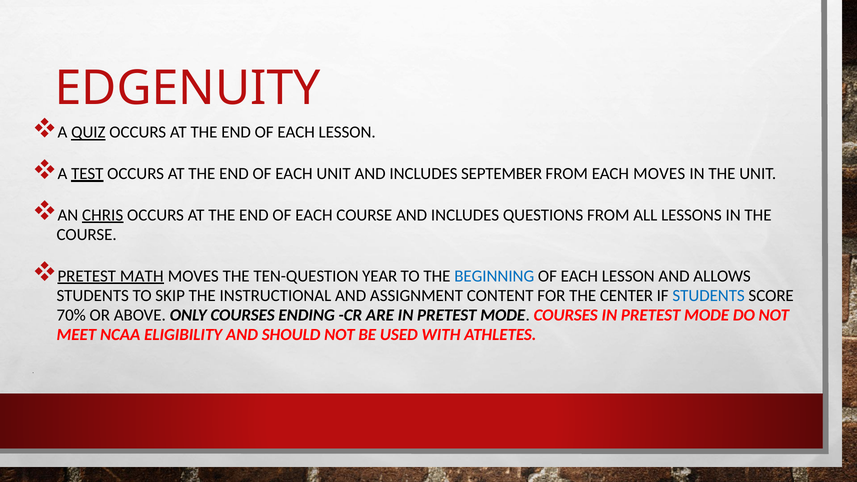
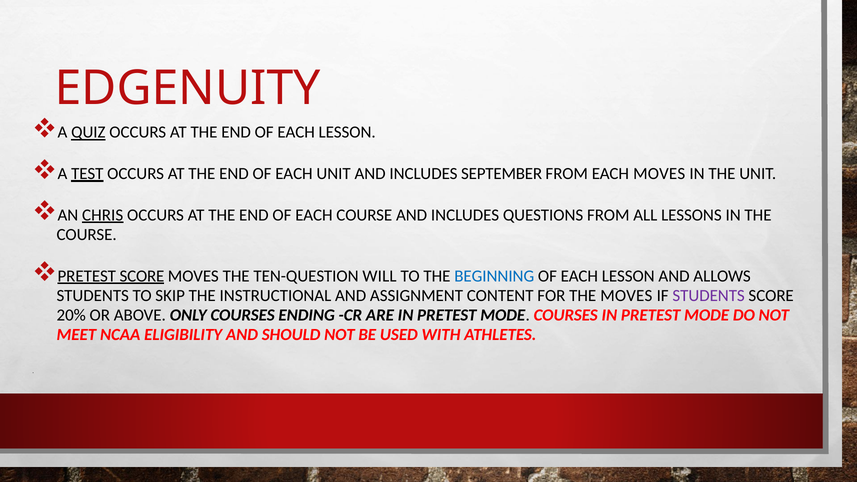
PRETEST MATH: MATH -> SCORE
YEAR: YEAR -> WILL
THE CENTER: CENTER -> MOVES
STUDENTS at (709, 296) colour: blue -> purple
70%: 70% -> 20%
